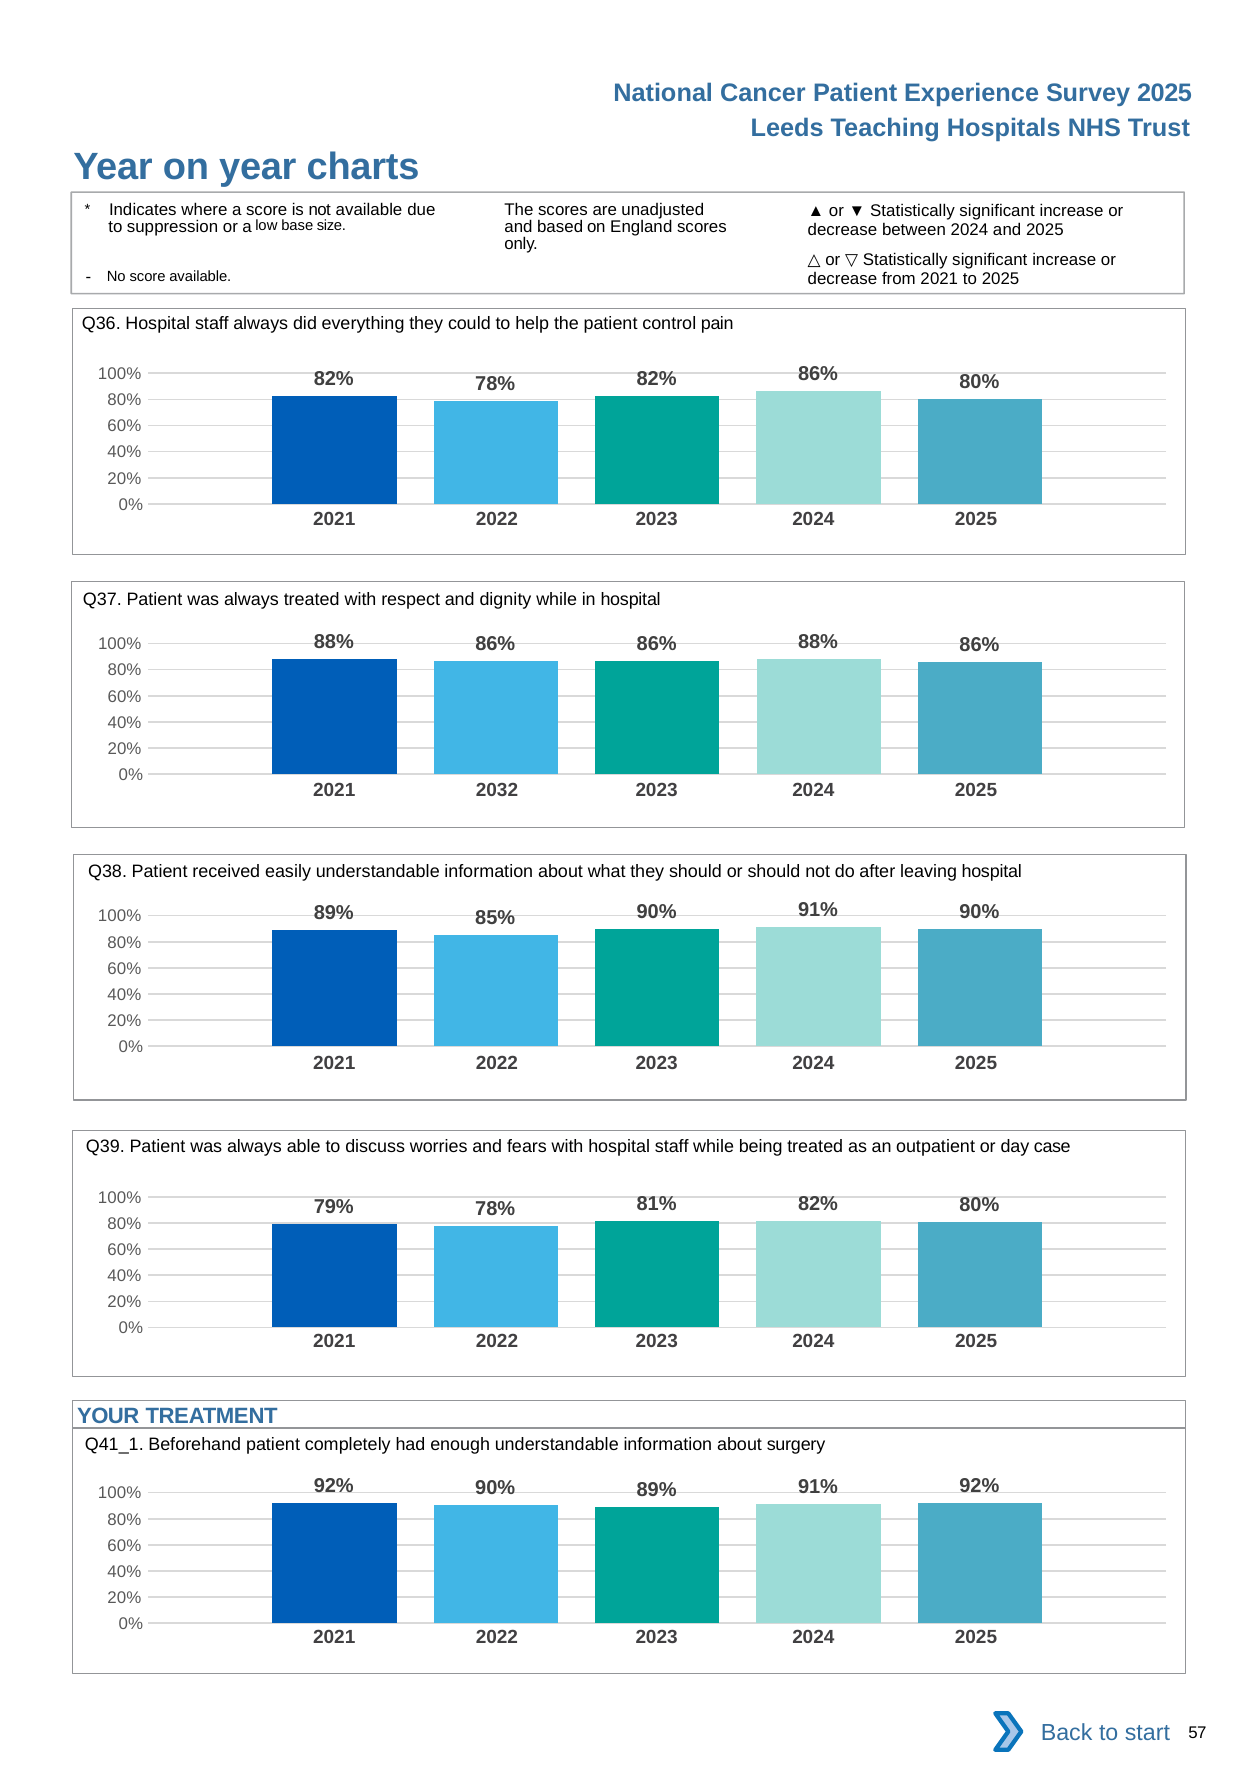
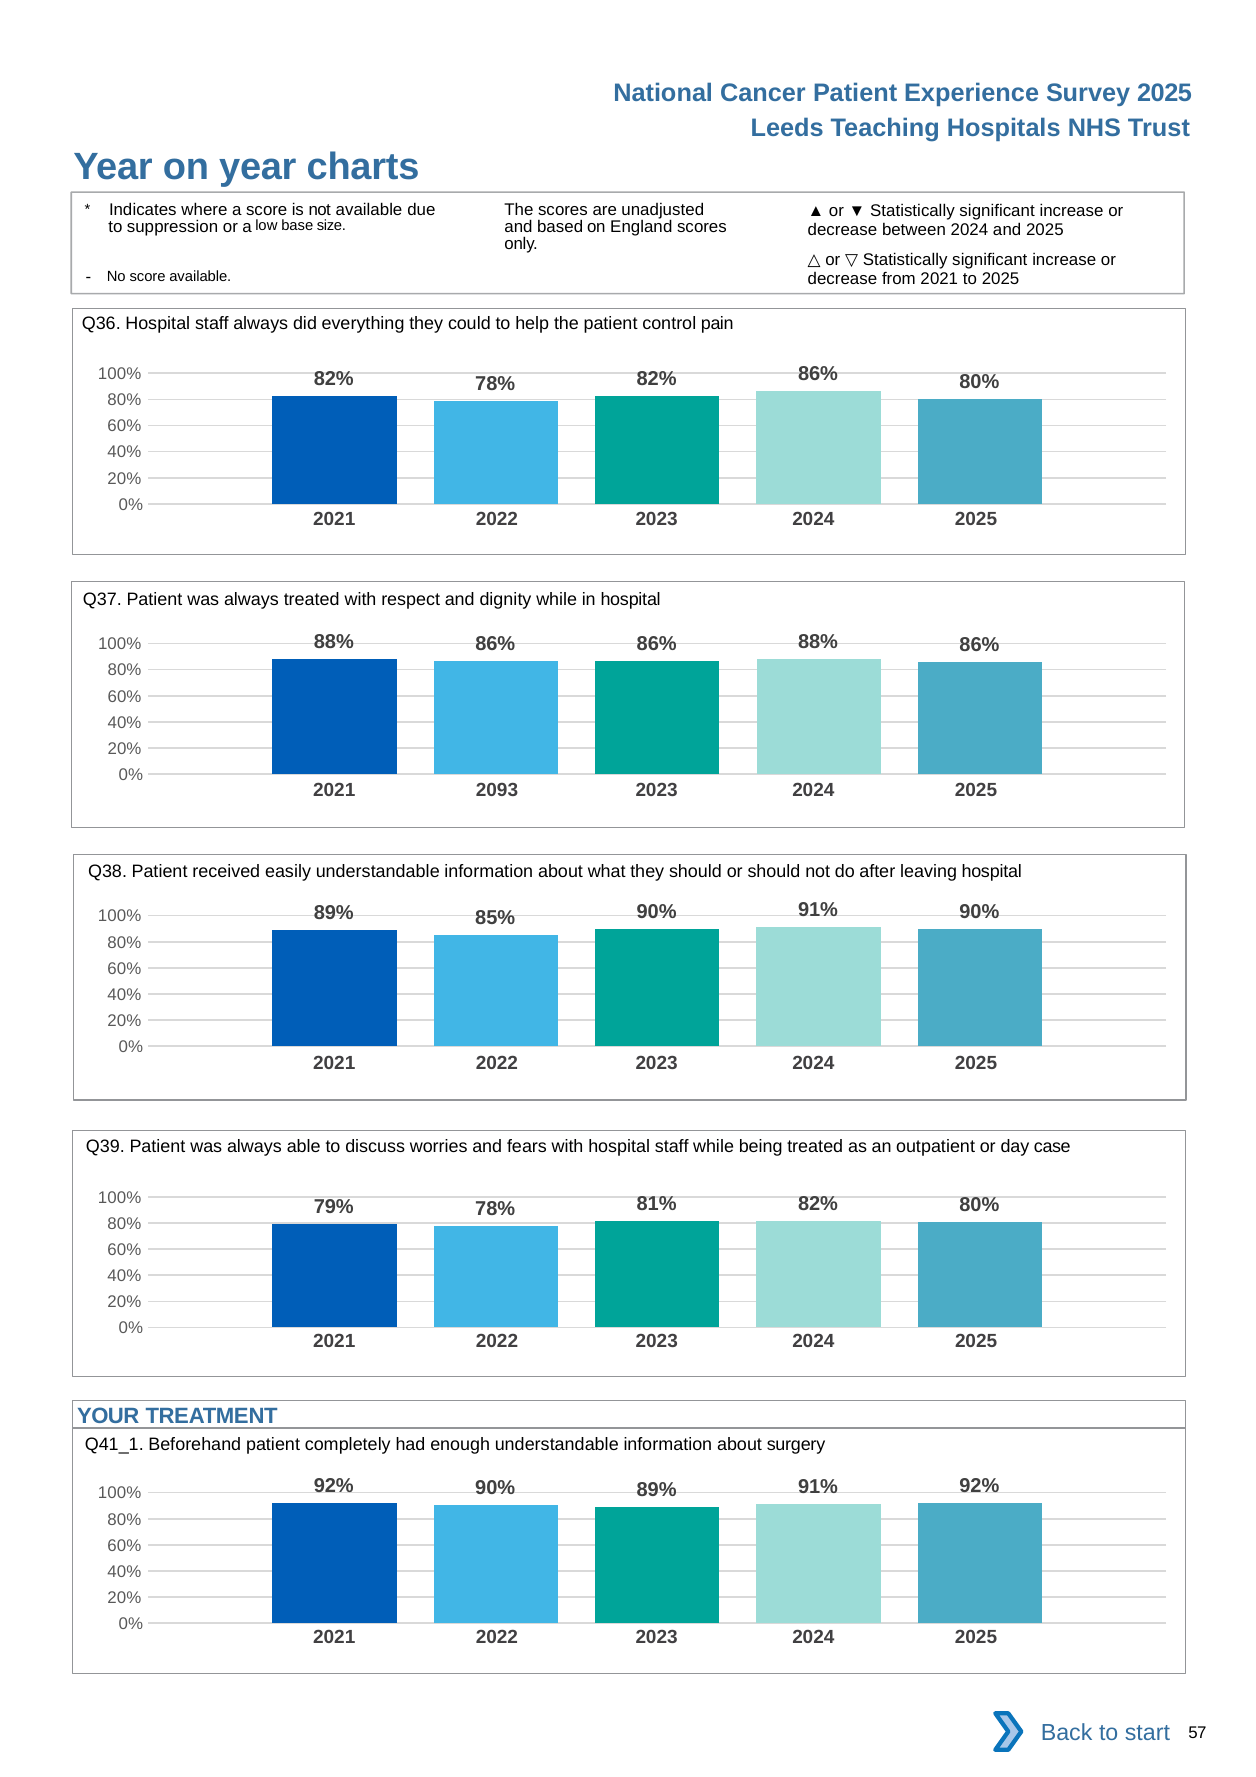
2032: 2032 -> 2093
